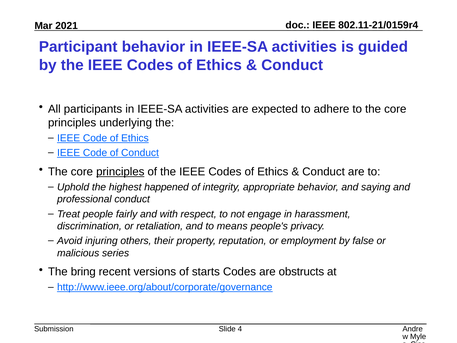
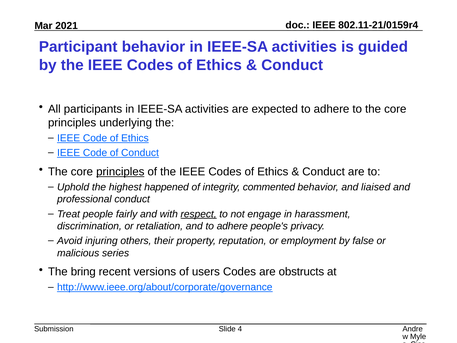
appropriate: appropriate -> commented
saying: saying -> liaised
respect underline: none -> present
and to means: means -> adhere
starts: starts -> users
